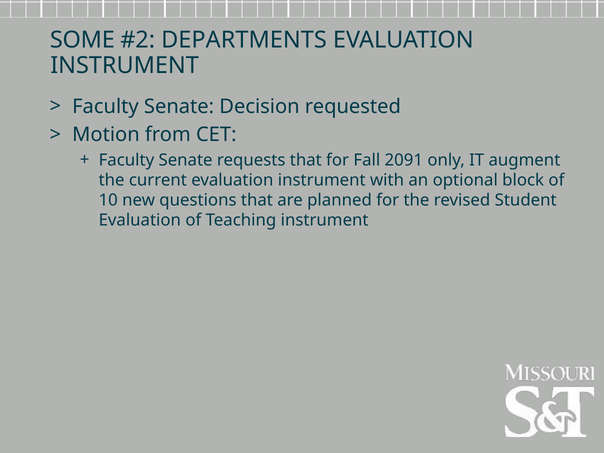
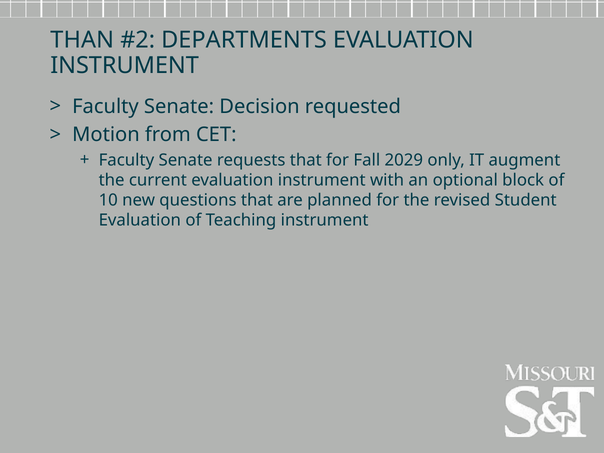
SOME: SOME -> THAN
2091: 2091 -> 2029
